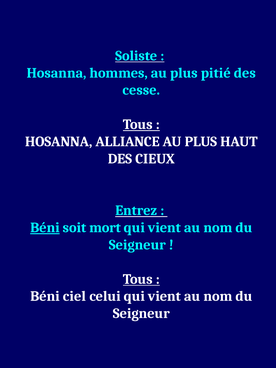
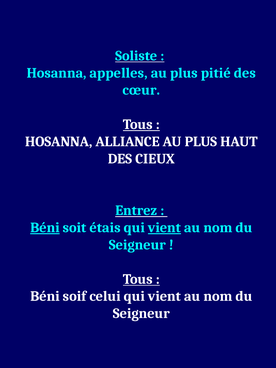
hommes: hommes -> appelles
cesse: cesse -> cœur
mort: mort -> étais
vient at (165, 228) underline: none -> present
ciel: ciel -> soif
